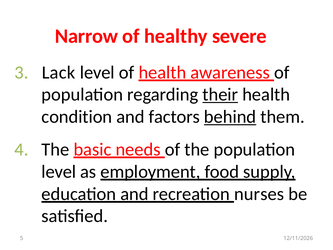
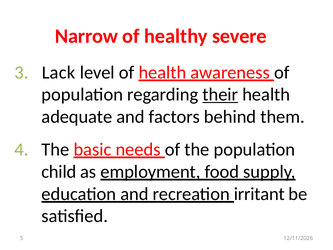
condition: condition -> adequate
behind underline: present -> none
level at (59, 172): level -> child
nurses: nurses -> irritant
